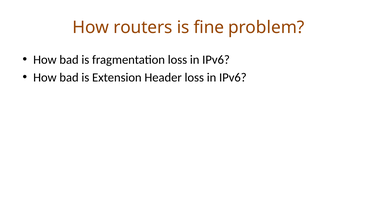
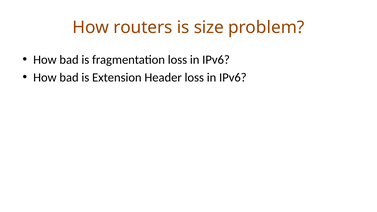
fine: fine -> size
